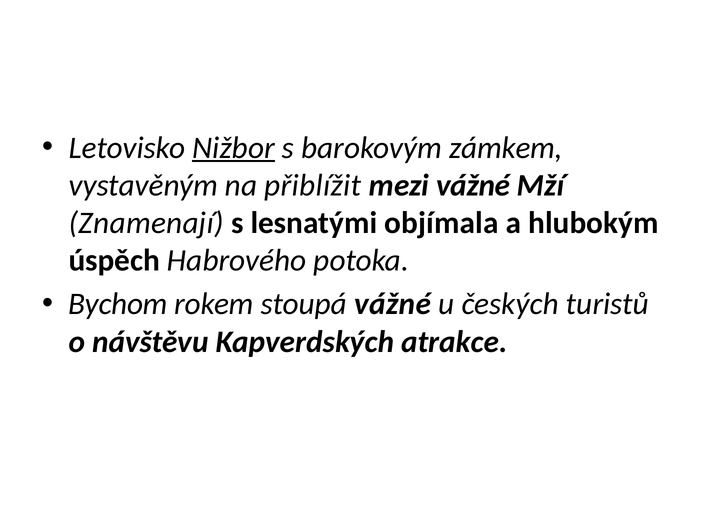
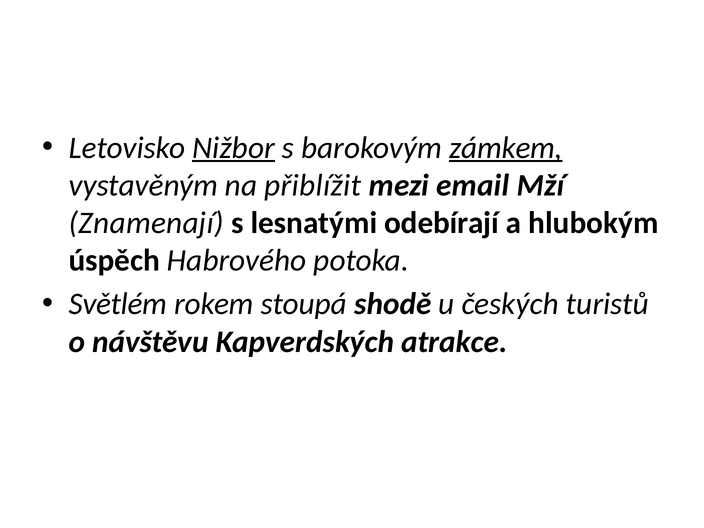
zámkem underline: none -> present
mezi vážné: vážné -> email
objímala: objímala -> odebírají
Bychom: Bychom -> Světlém
stoupá vážné: vážné -> shodě
